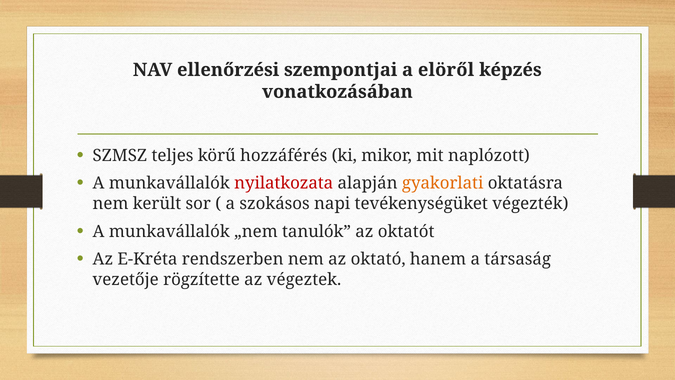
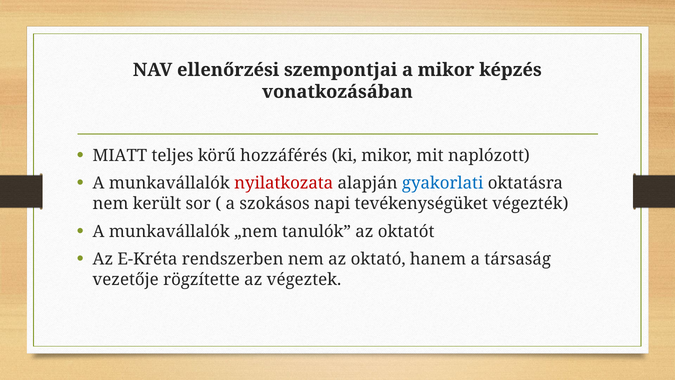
a elöről: elöről -> mikor
SZMSZ: SZMSZ -> MIATT
gyakorlati colour: orange -> blue
